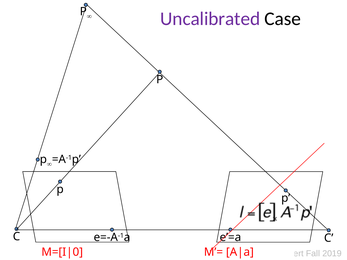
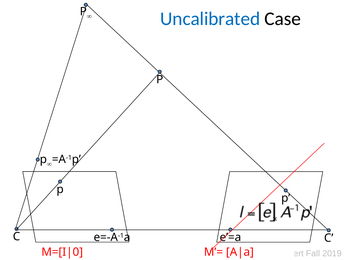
Uncalibrated colour: purple -> blue
